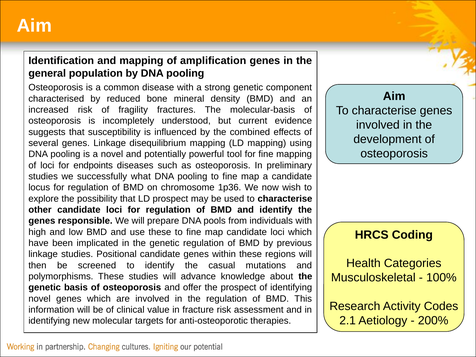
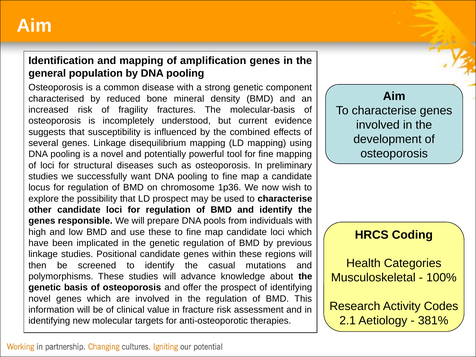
endpoints: endpoints -> structural
what: what -> want
200%: 200% -> 381%
